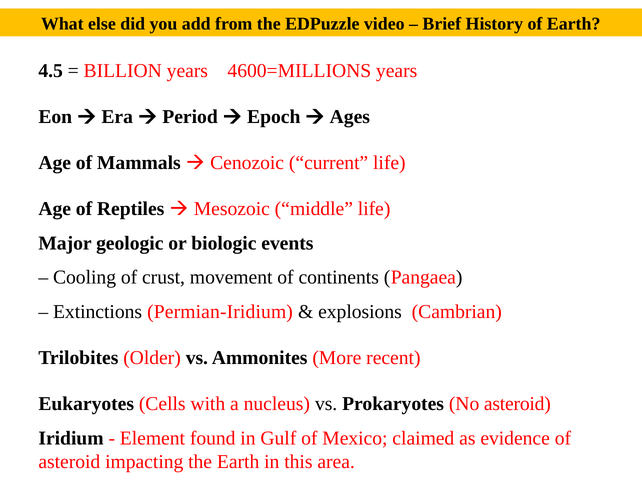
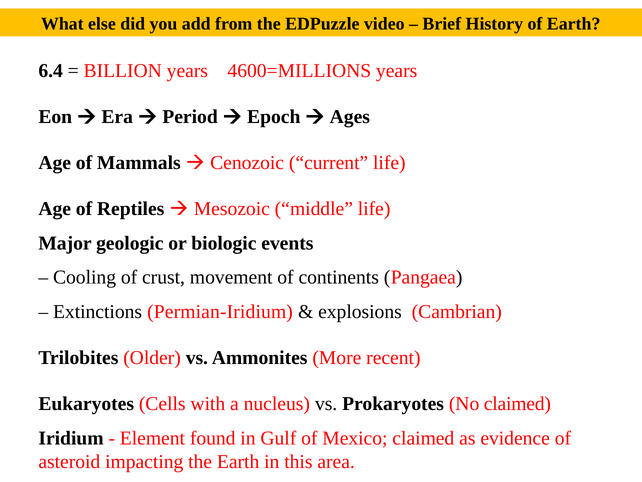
4.5: 4.5 -> 6.4
No asteroid: asteroid -> claimed
